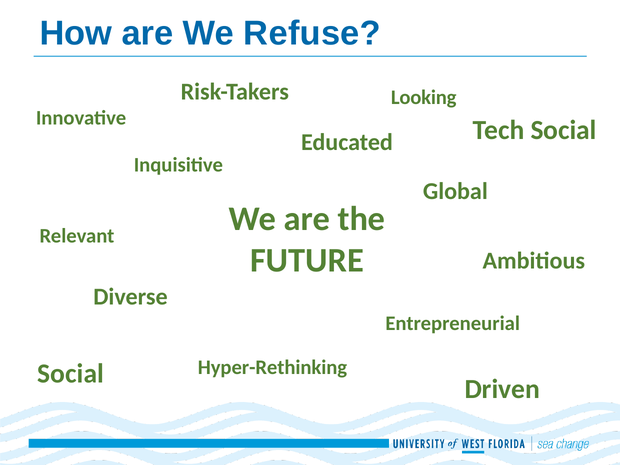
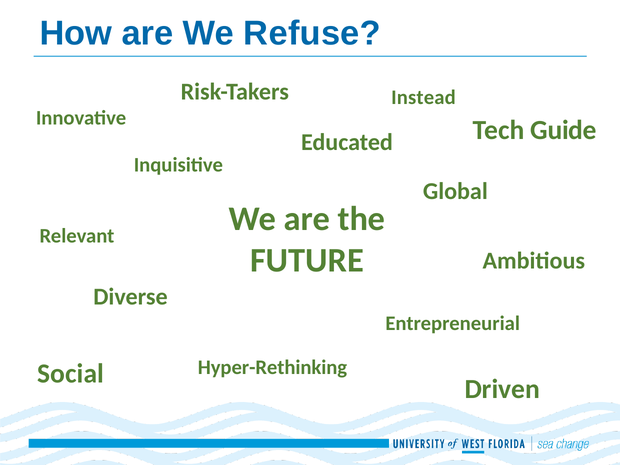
Looking: Looking -> Instead
Tech Social: Social -> Guide
